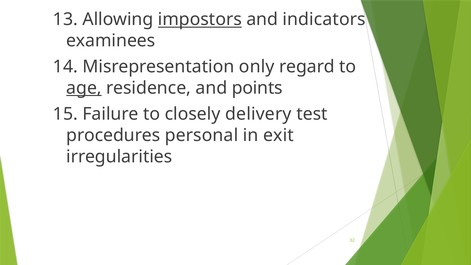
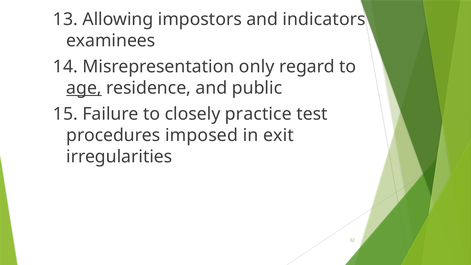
impostors underline: present -> none
points: points -> public
delivery: delivery -> practice
personal: personal -> imposed
